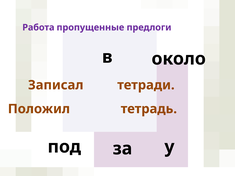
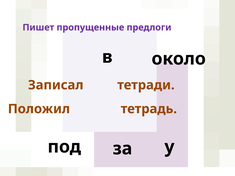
Работа: Работа -> Пишет
